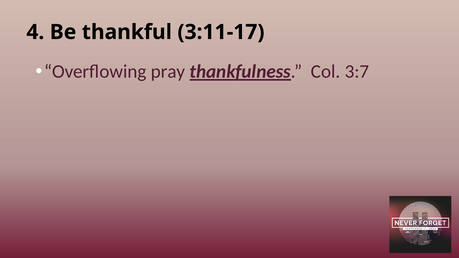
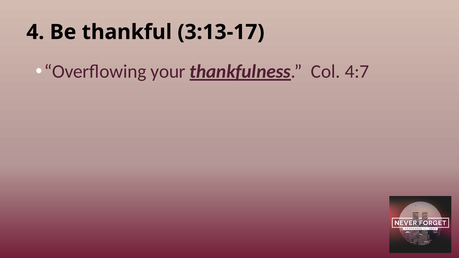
3:11-17: 3:11-17 -> 3:13-17
pray: pray -> your
3:7: 3:7 -> 4:7
